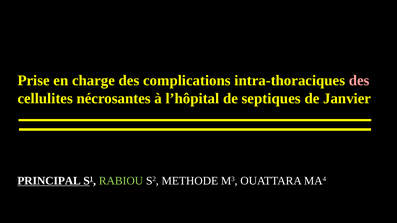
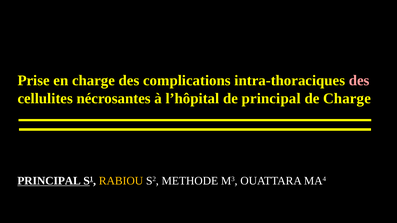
de septiques: septiques -> principal
de Janvier: Janvier -> Charge
RABIOU colour: light green -> yellow
